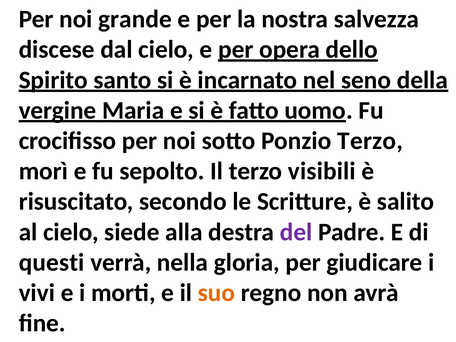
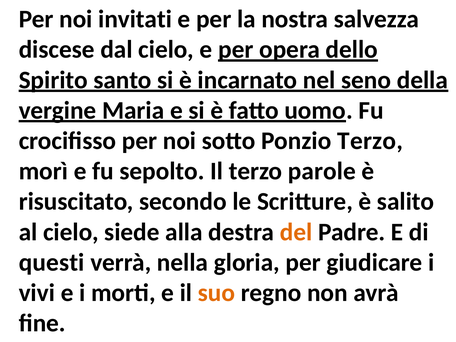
grande: grande -> invitati
visibili: visibili -> parole
del colour: purple -> orange
